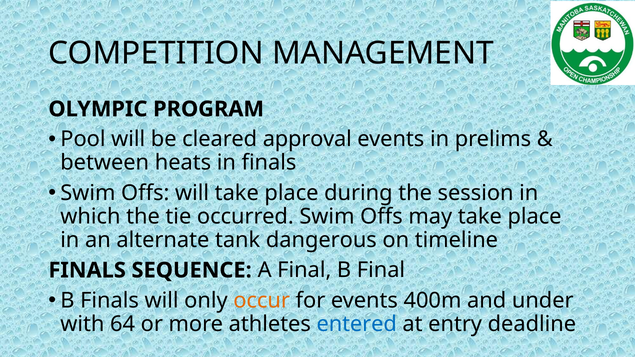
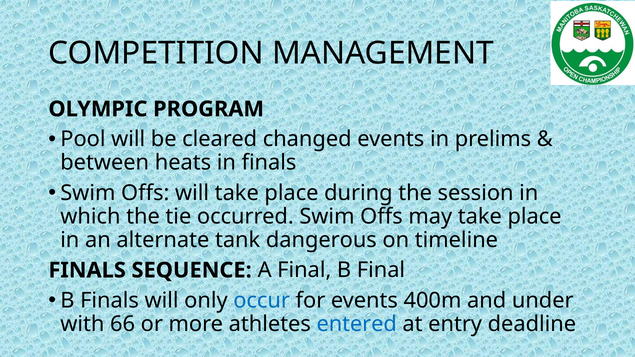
approval: approval -> changed
occur colour: orange -> blue
64: 64 -> 66
